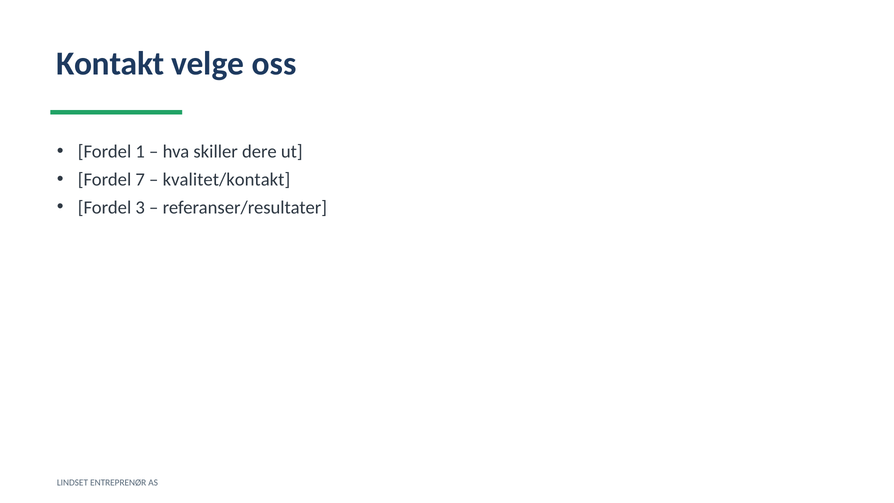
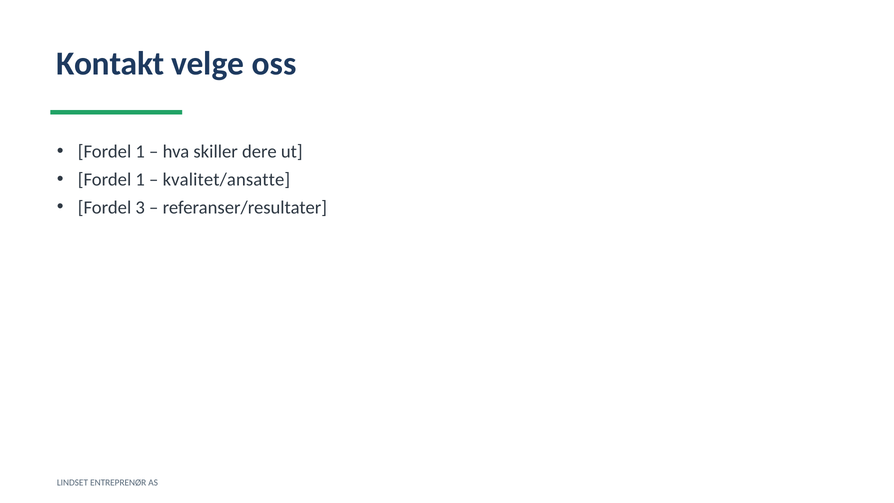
7 at (140, 179): 7 -> 1
kvalitet/kontakt: kvalitet/kontakt -> kvalitet/ansatte
